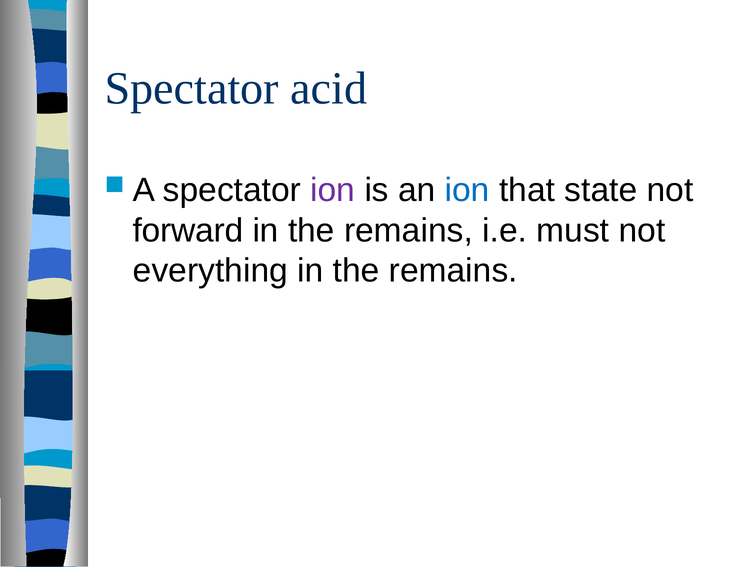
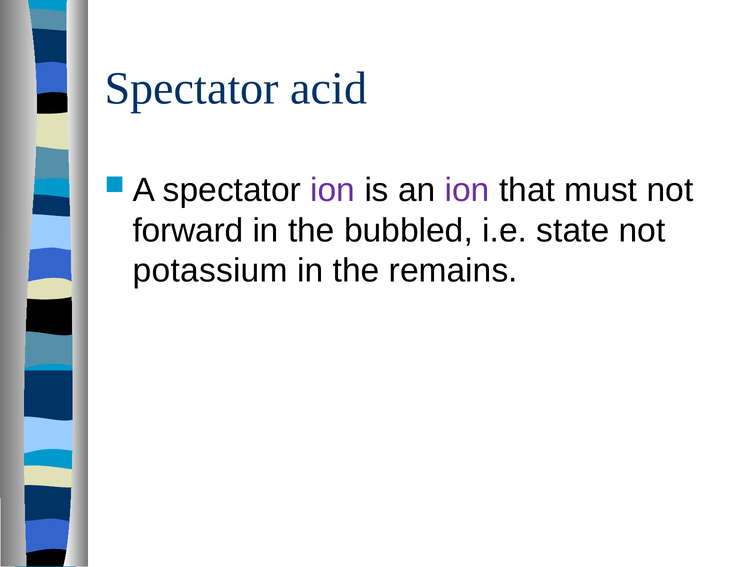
ion at (467, 190) colour: blue -> purple
state: state -> must
remains at (408, 230): remains -> bubbled
must: must -> state
everything: everything -> potassium
